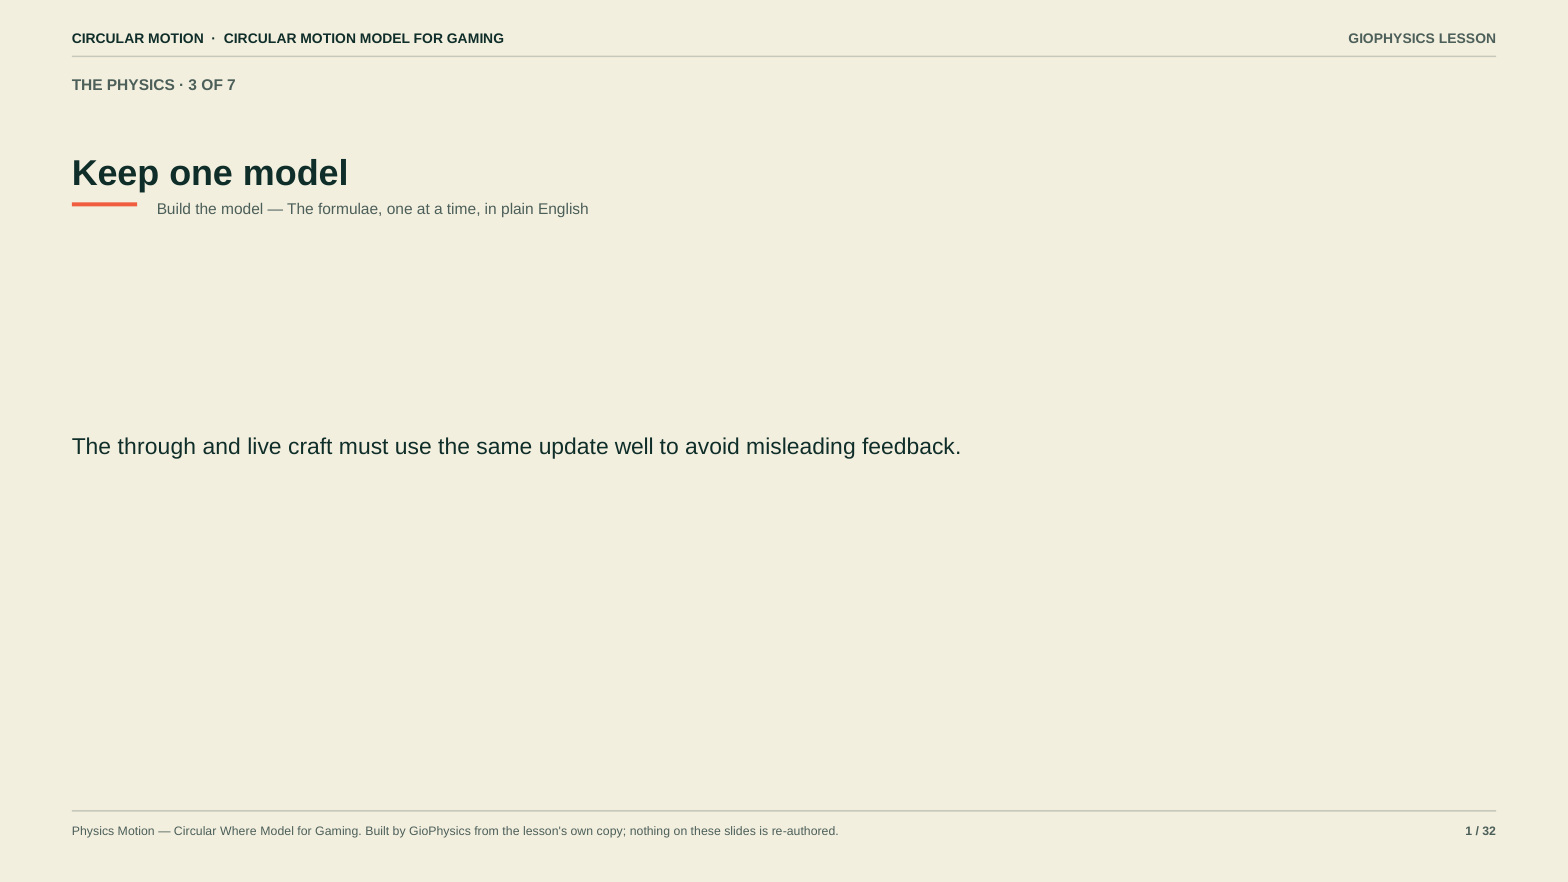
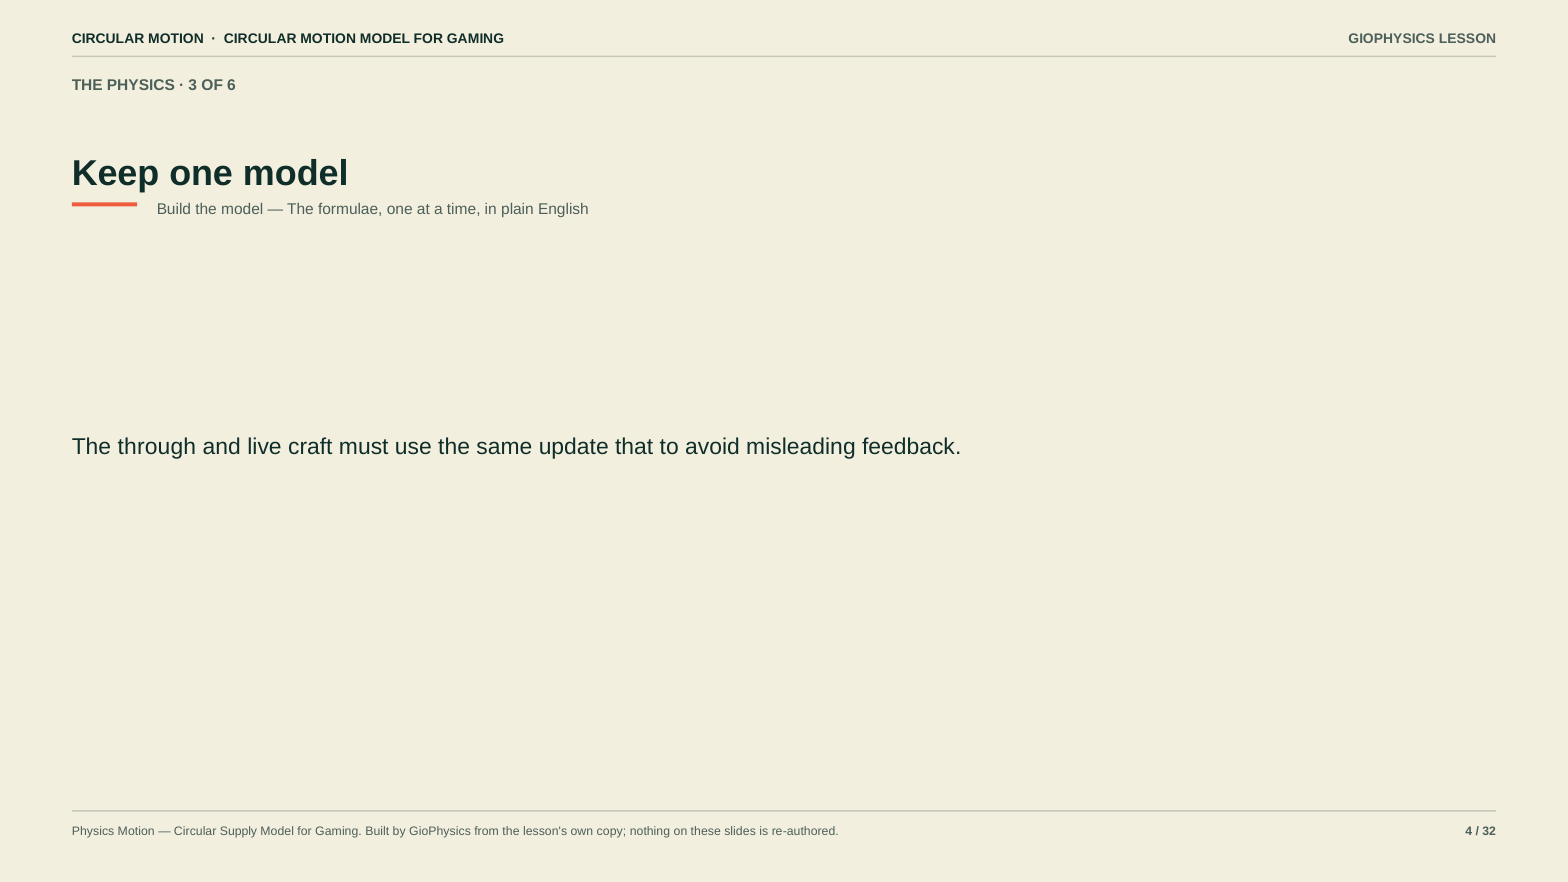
7: 7 -> 6
well: well -> that
Where: Where -> Supply
1: 1 -> 4
